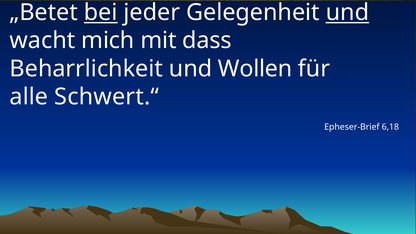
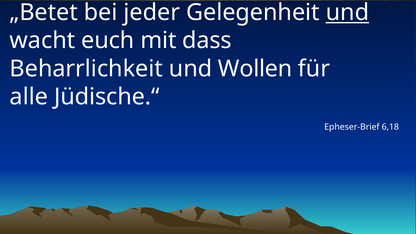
bei underline: present -> none
mich: mich -> euch
Schwert.“: Schwert.“ -> Jüdische.“
